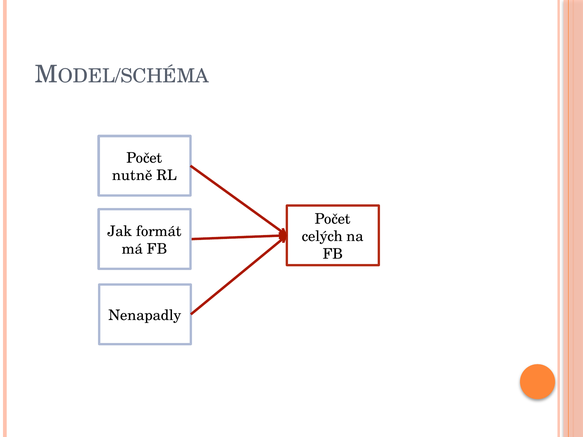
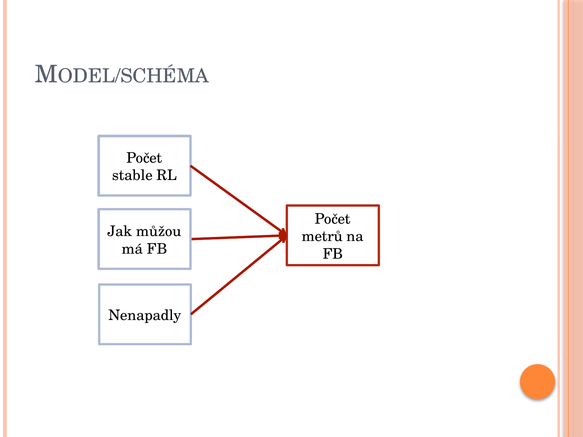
nutně: nutně -> stable
formát: formát -> můžou
celých: celých -> metrů
